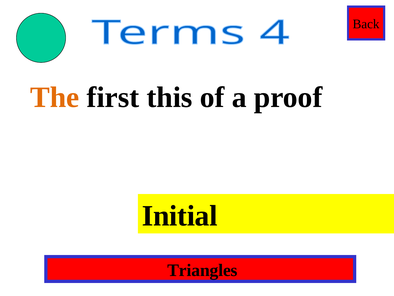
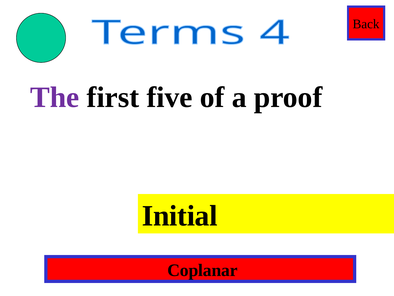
The colour: orange -> purple
this: this -> five
Triangles: Triangles -> Coplanar
